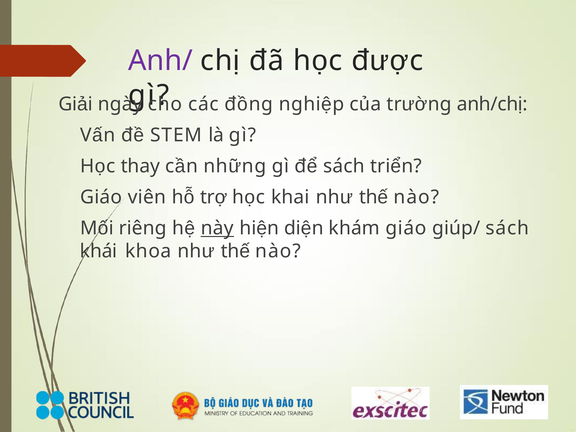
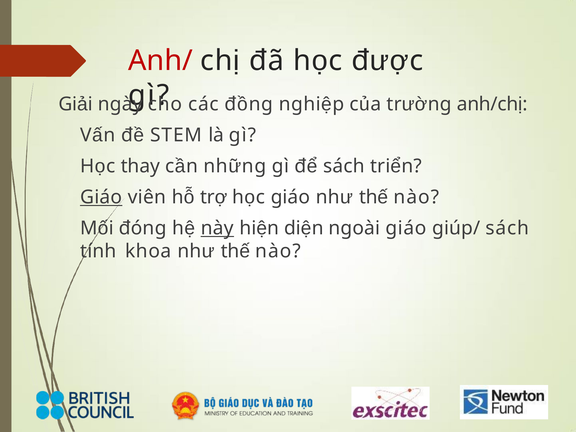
Anh/ colour: purple -> red
Giáo at (101, 197) underline: none -> present
khai at (290, 197): khai -> giáo
riêng: riêng -> đóng
khám: khám -> ngoài
khái: khái -> tính
